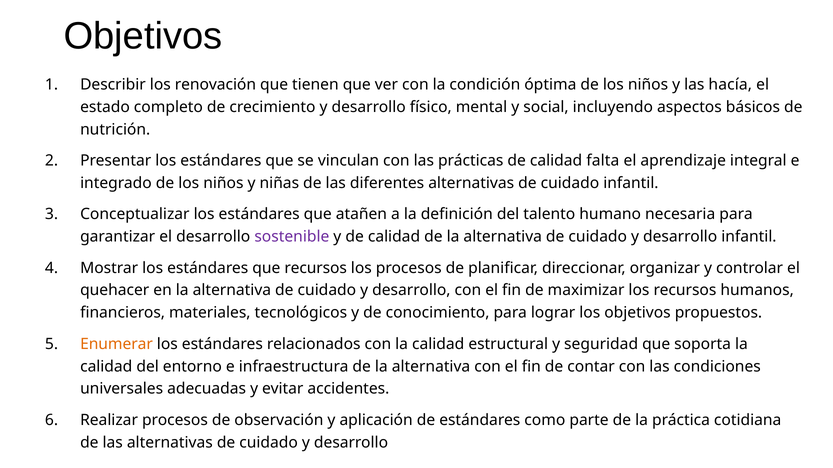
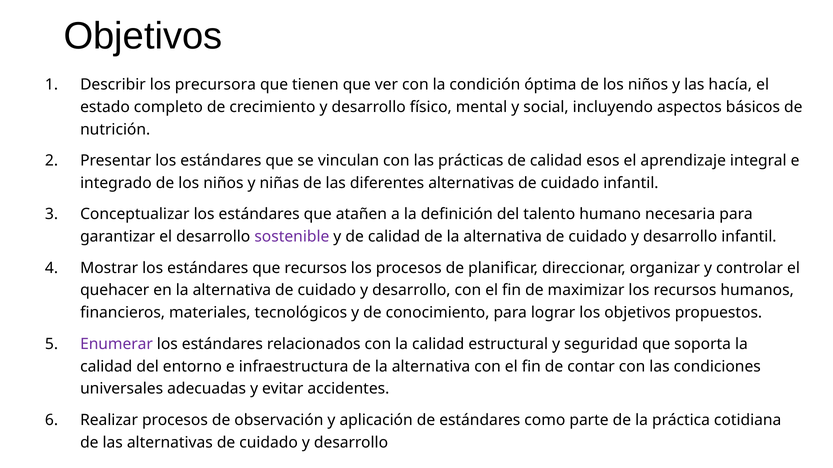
renovación: renovación -> precursora
falta: falta -> esos
Enumerar colour: orange -> purple
